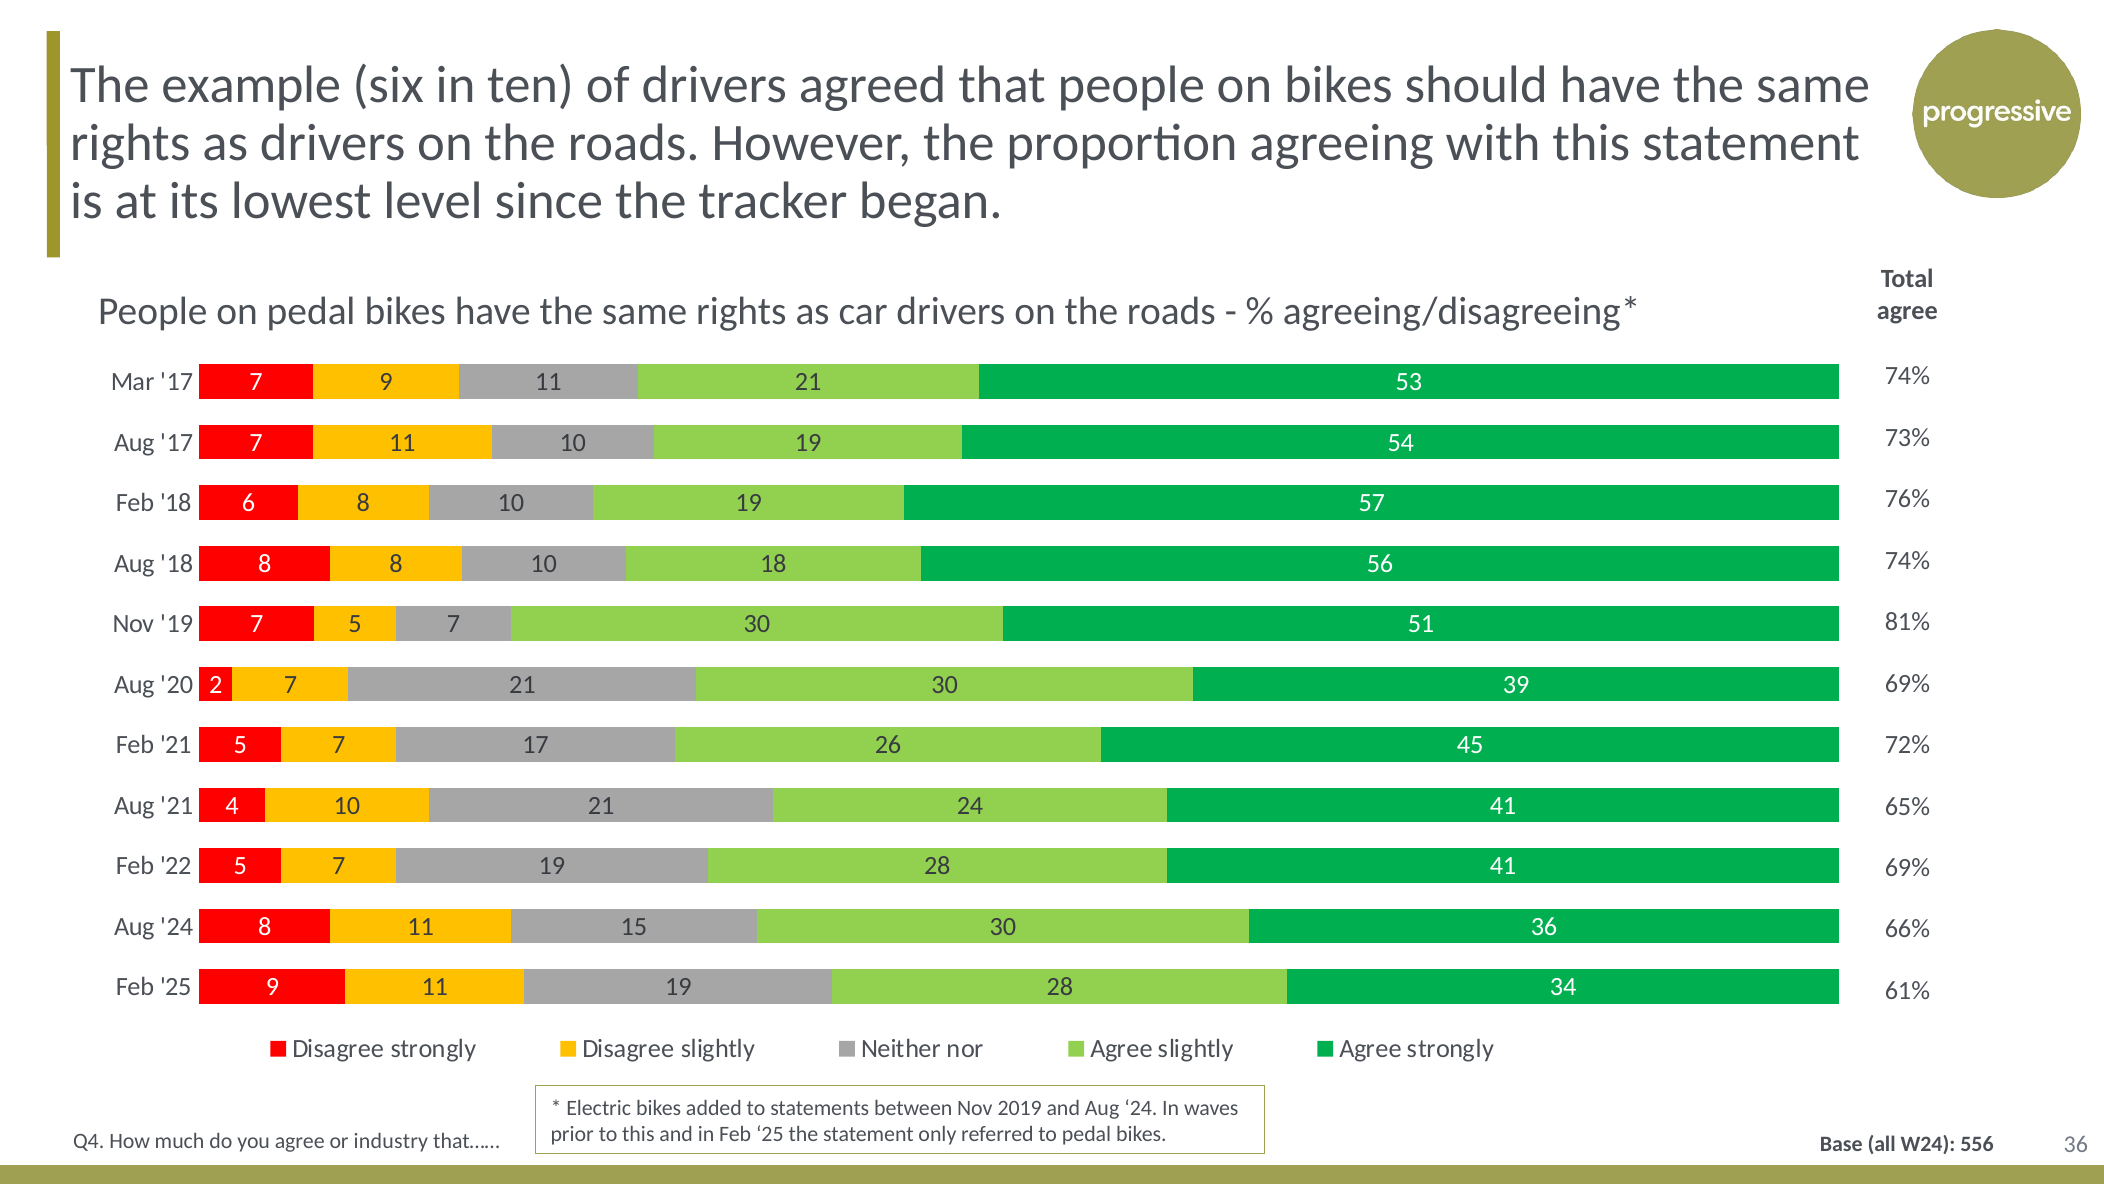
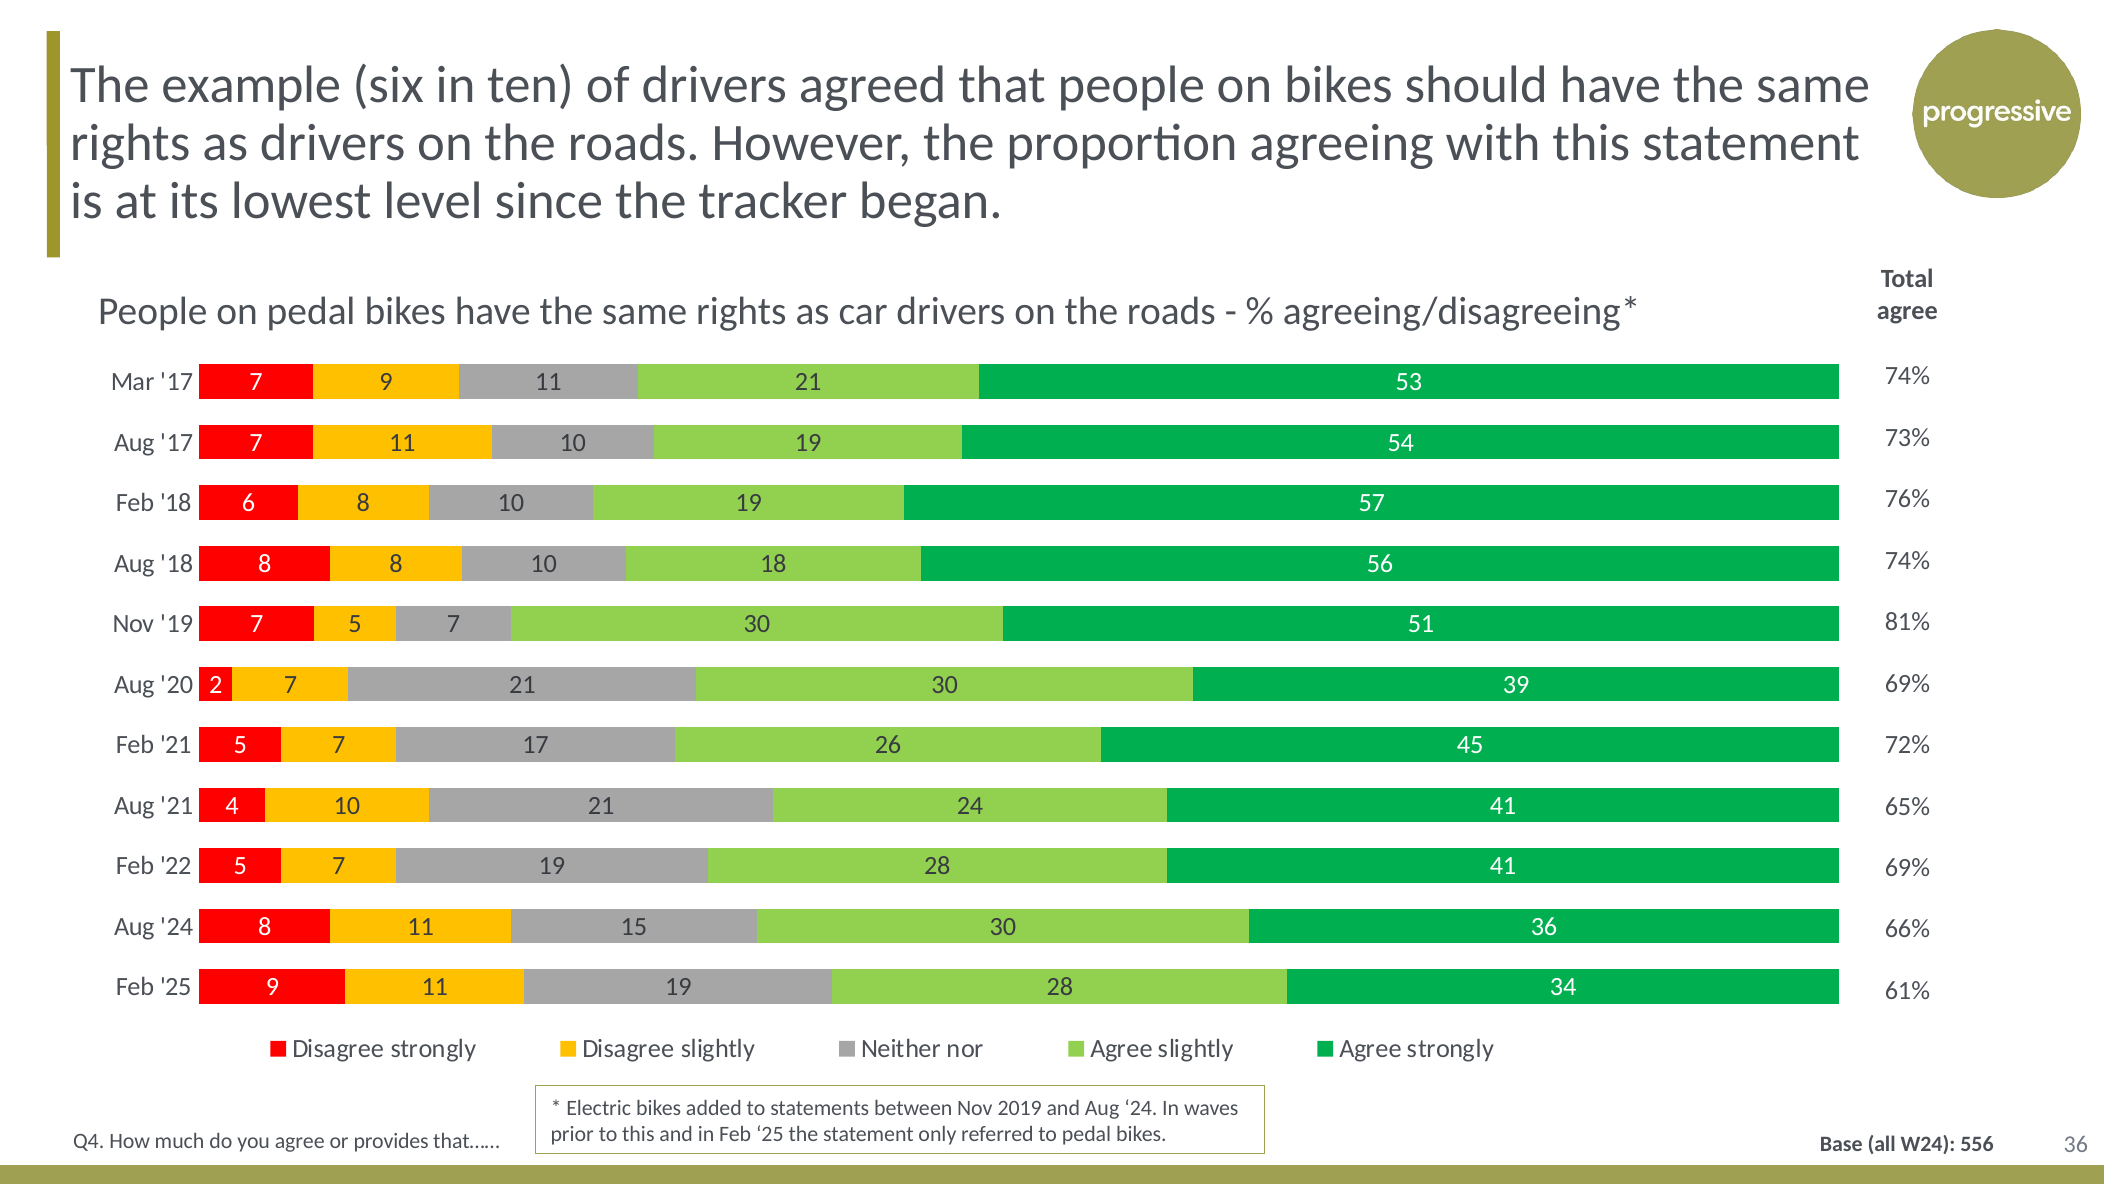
industry: industry -> provides
